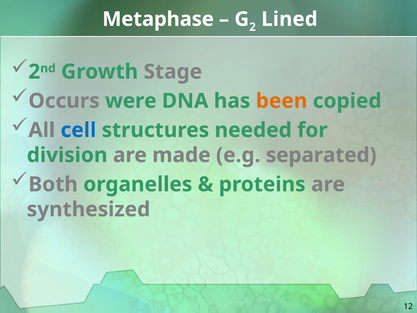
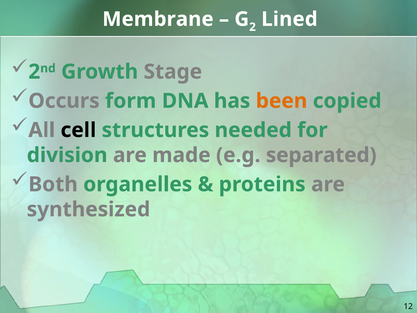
Metaphase: Metaphase -> Membrane
were: were -> form
cell colour: blue -> black
